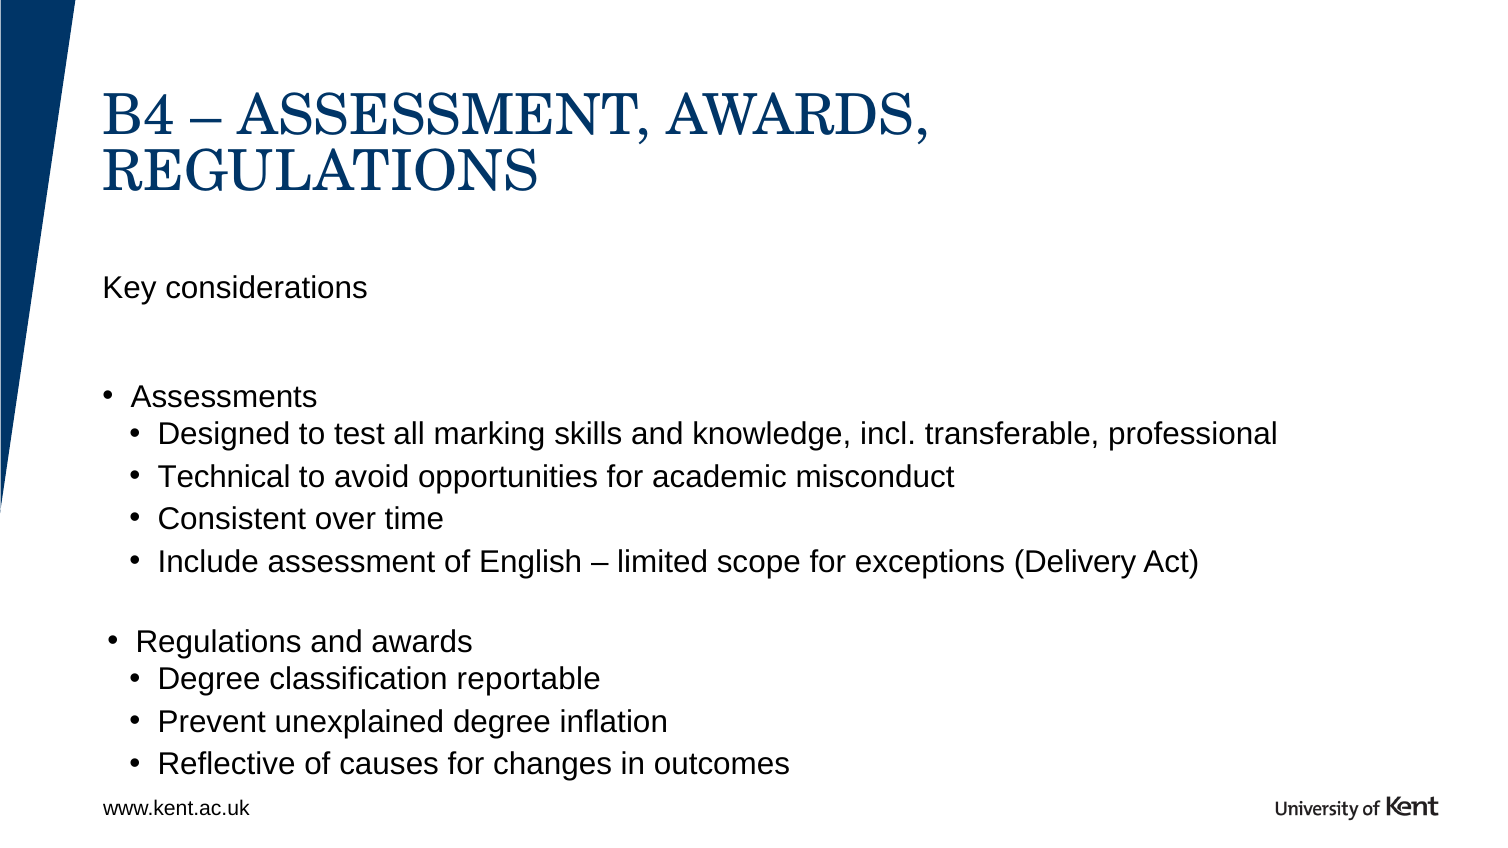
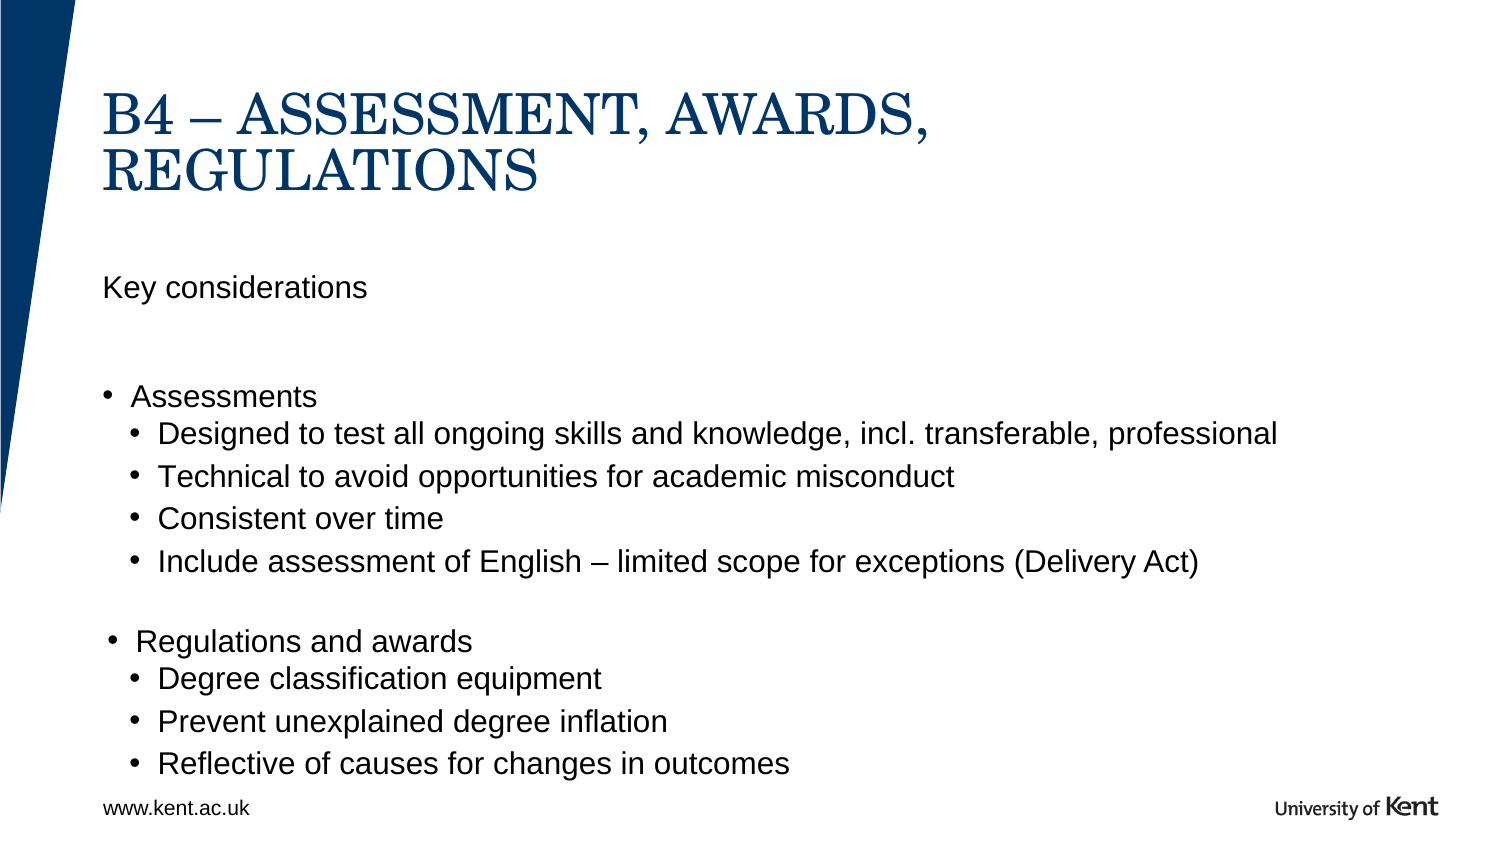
marking: marking -> ongoing
reportable: reportable -> equipment
